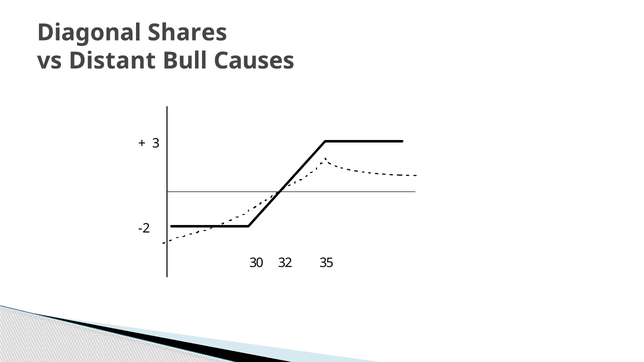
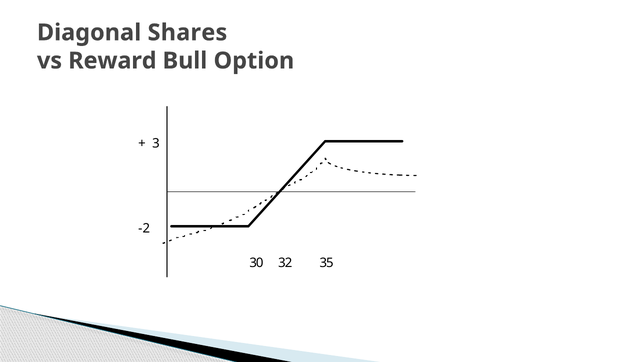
Distant: Distant -> Reward
Causes: Causes -> Option
